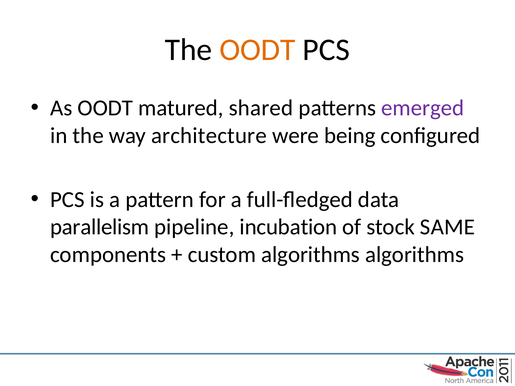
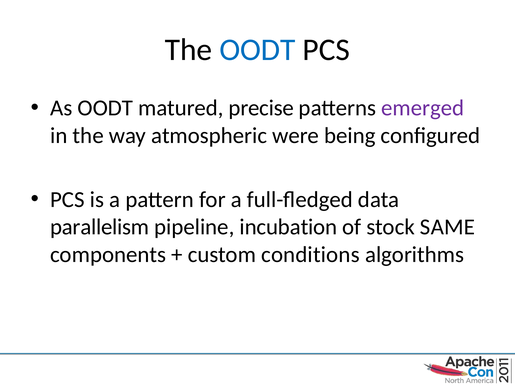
OODT at (257, 50) colour: orange -> blue
shared: shared -> precise
architecture: architecture -> atmospheric
custom algorithms: algorithms -> conditions
